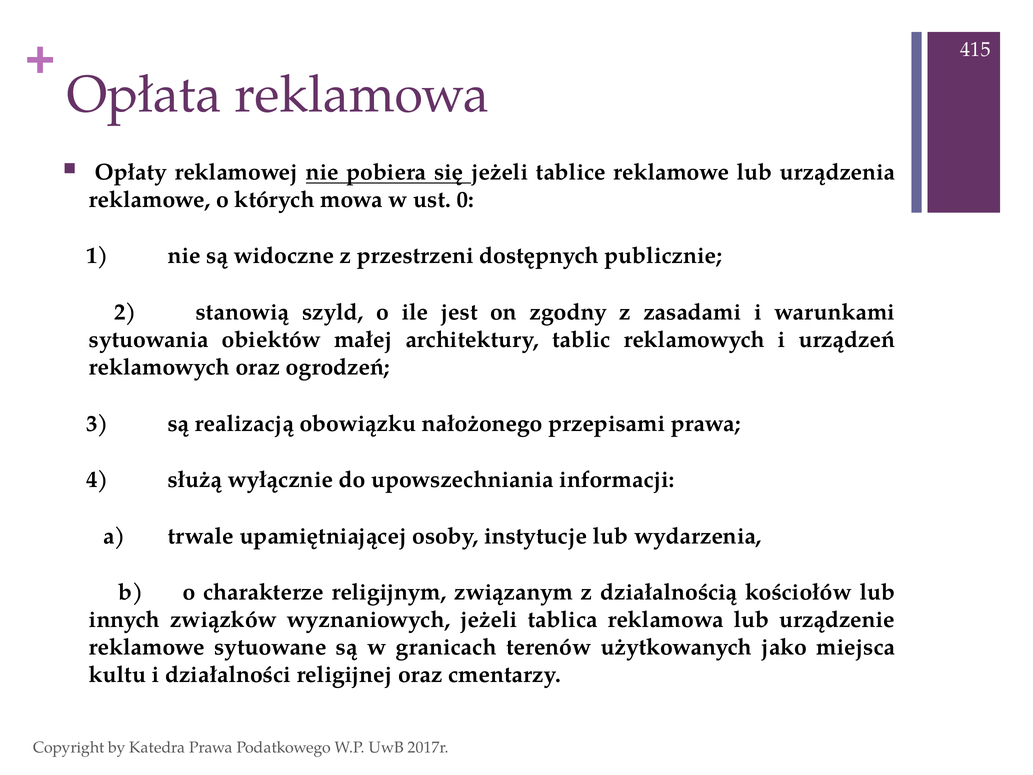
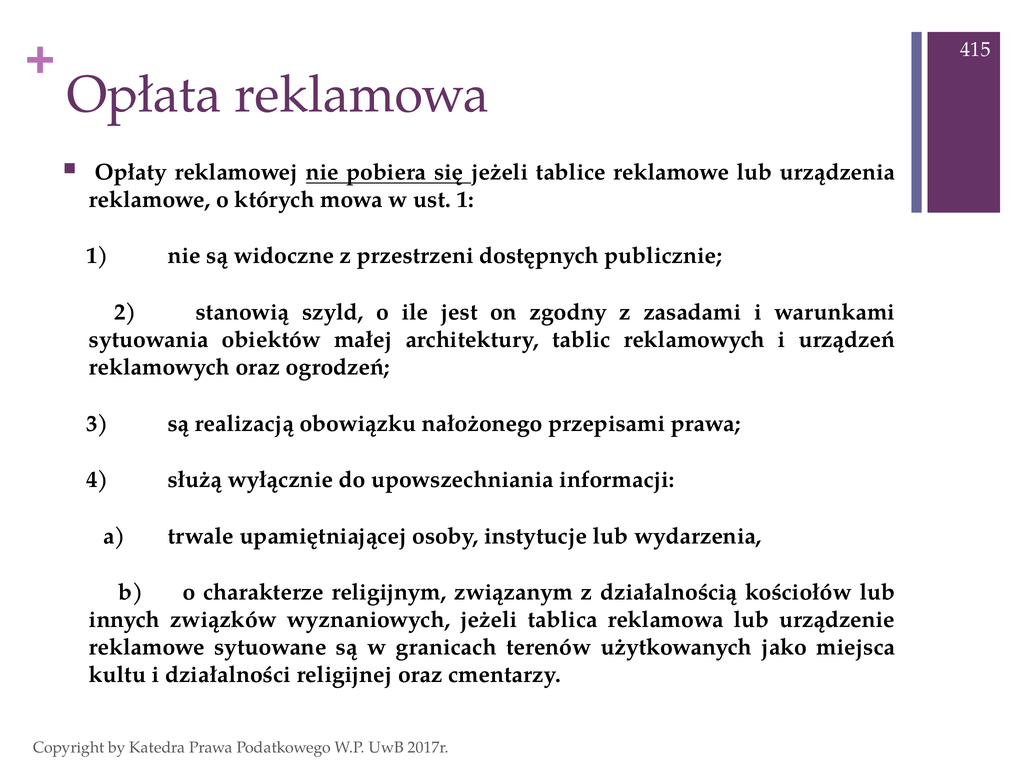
ust 0: 0 -> 1
